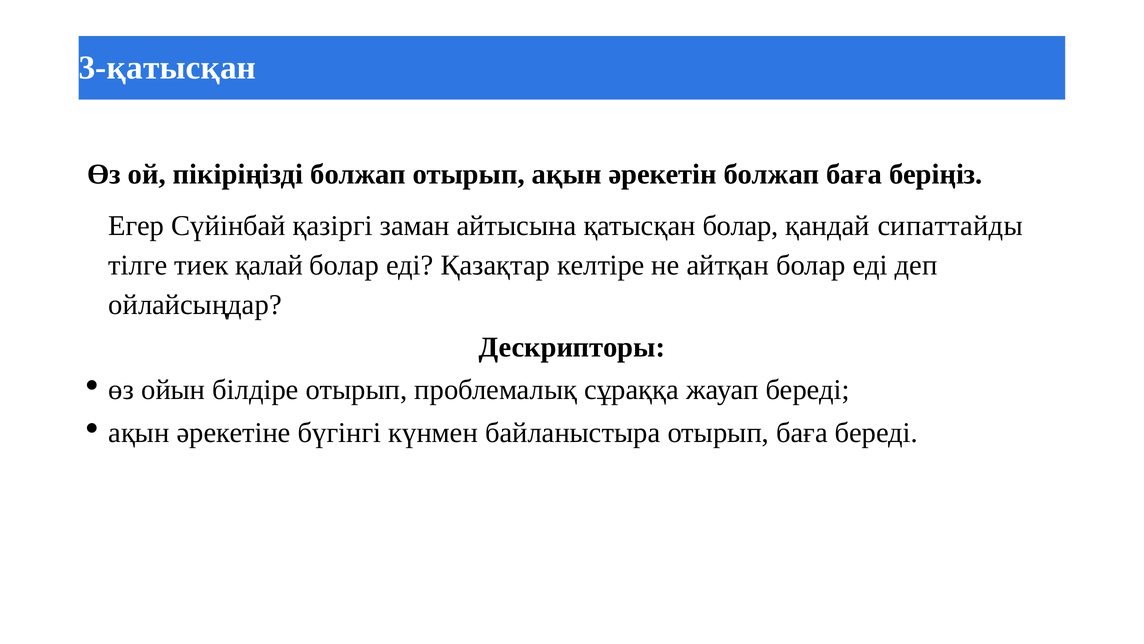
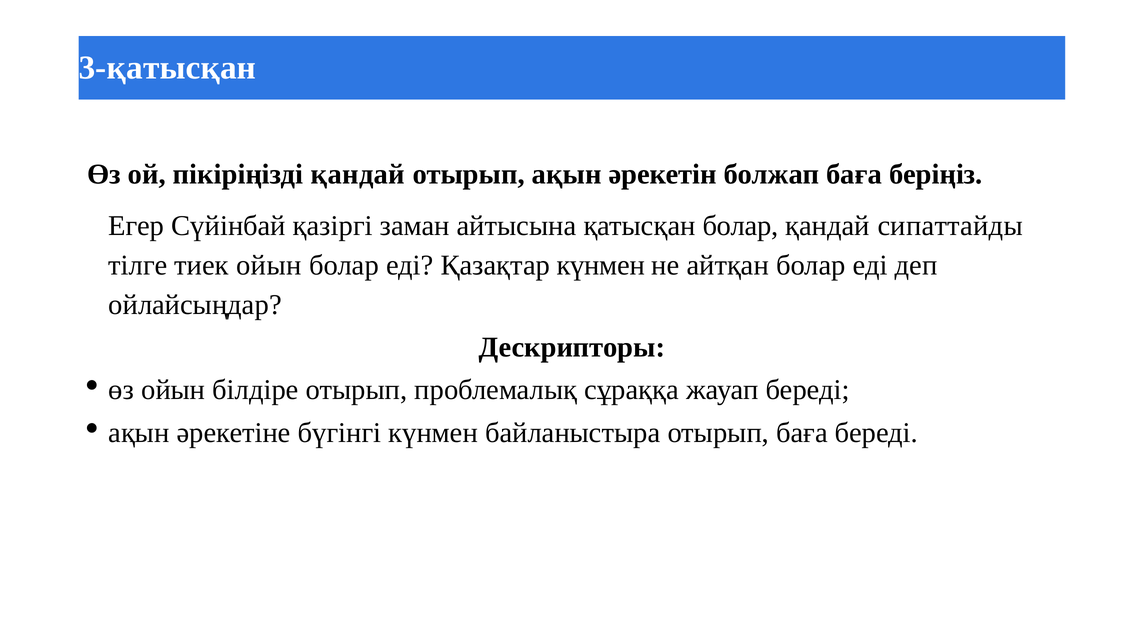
пікіріңізді болжап: болжап -> қандай
тиек қалай: қалай -> ойын
Қазақтар келтіре: келтіре -> күнмен
